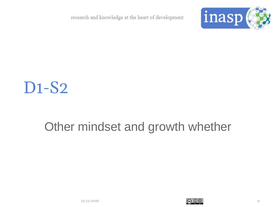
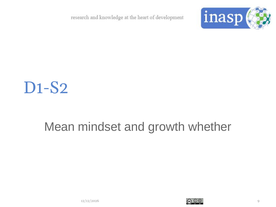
Other: Other -> Mean
